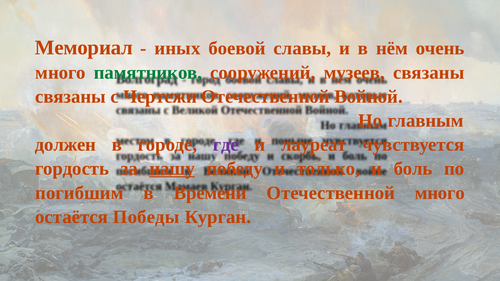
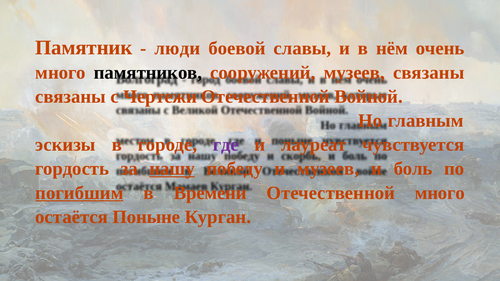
Мемориал: Мемориал -> Памятник
иных: иных -> люди
памятников colour: green -> black
должен: должен -> эскизы
и только: только -> музеев
погибшим underline: none -> present
Победы: Победы -> Поныне
